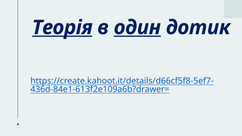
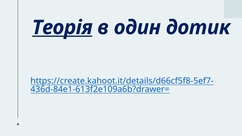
один underline: present -> none
